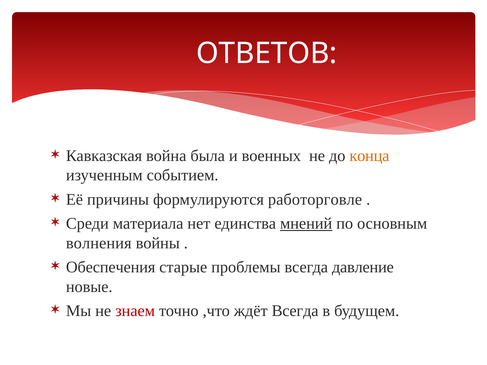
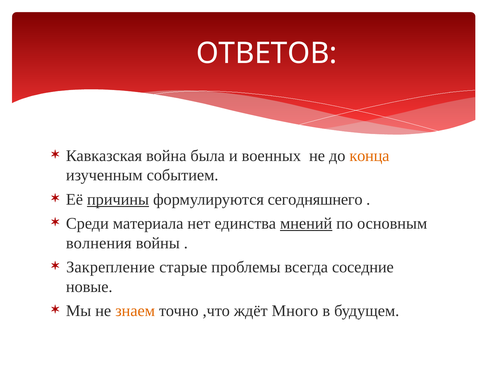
причины underline: none -> present
работорговле: работорговле -> сегодняшнего
Обеспечения: Обеспечения -> Закрепление
давление: давление -> соседние
знаем colour: red -> orange
ждёт Всегда: Всегда -> Много
